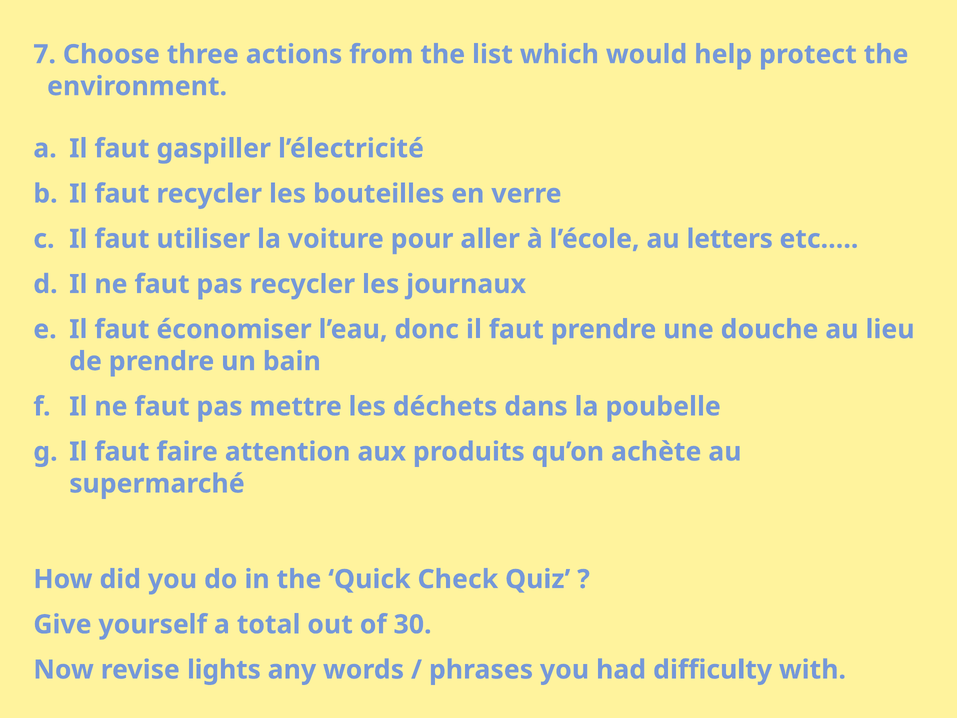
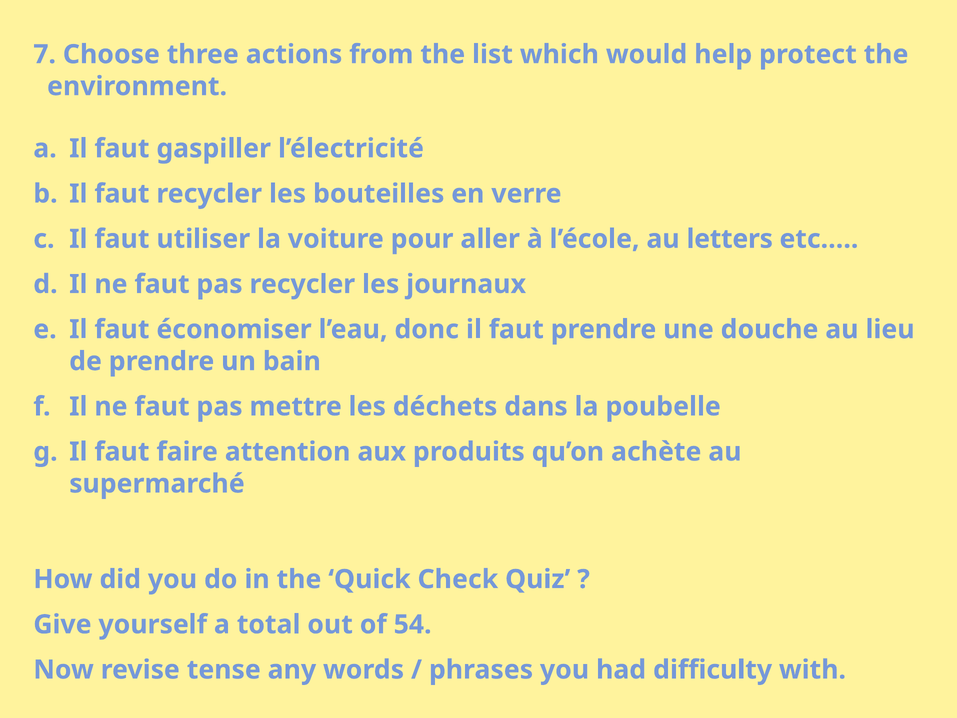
30: 30 -> 54
lights: lights -> tense
